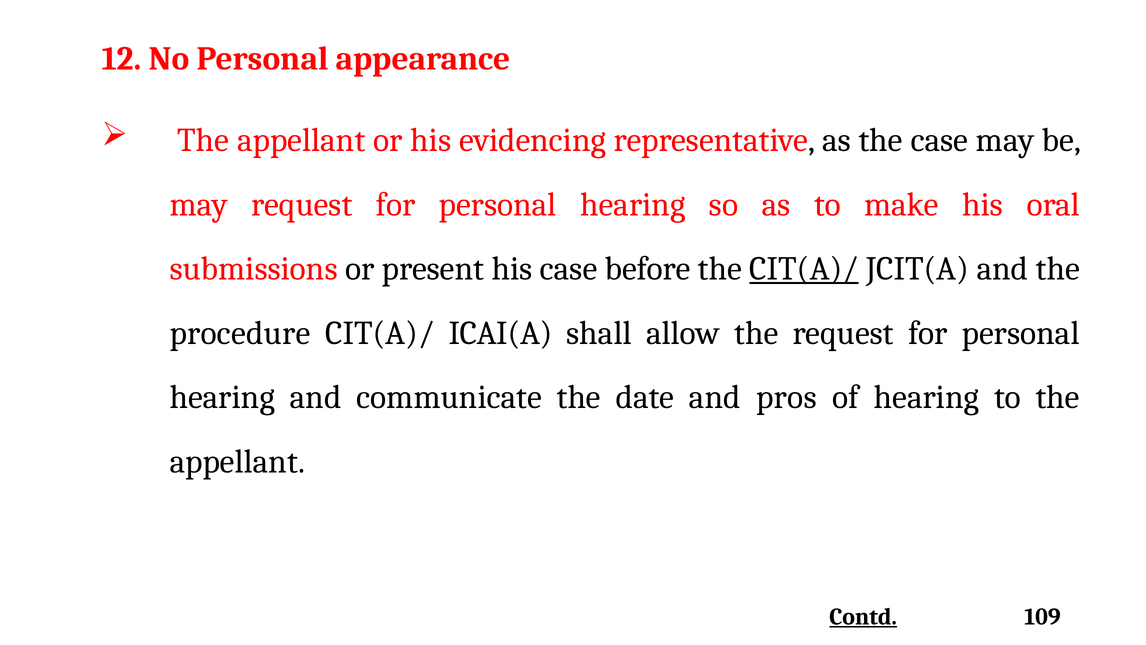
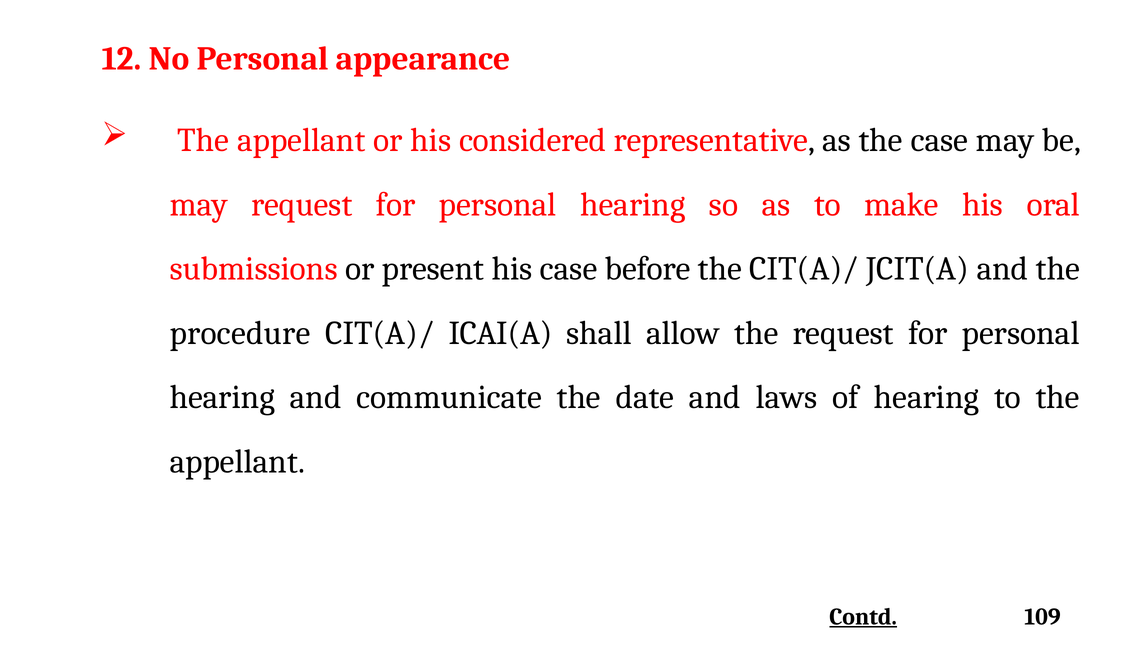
evidencing: evidencing -> considered
CIT(A)/ at (804, 269) underline: present -> none
pros: pros -> laws
